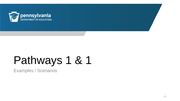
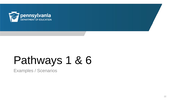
1 at (89, 61): 1 -> 6
